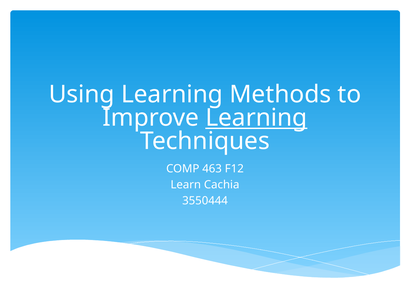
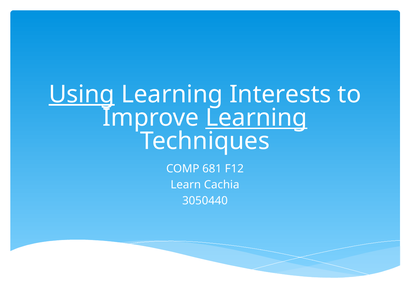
Using underline: none -> present
Methods: Methods -> Interests
463: 463 -> 681
3550444: 3550444 -> 3050440
